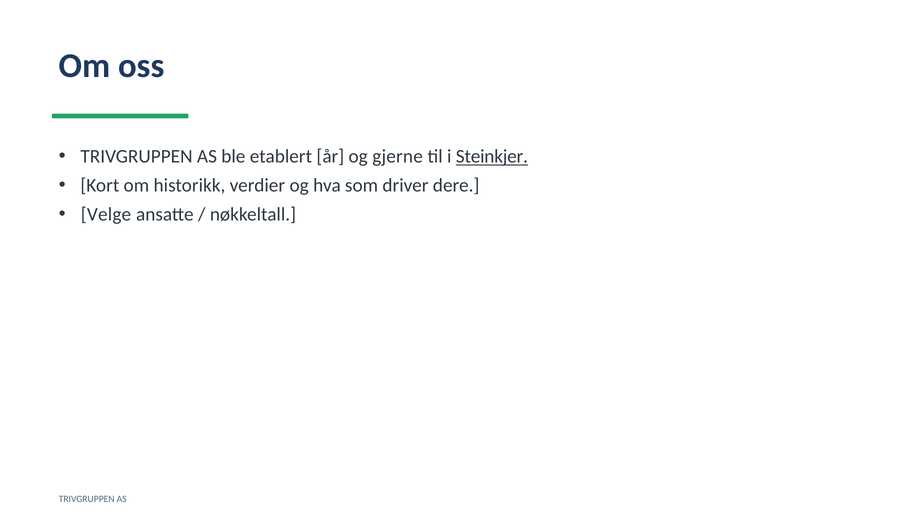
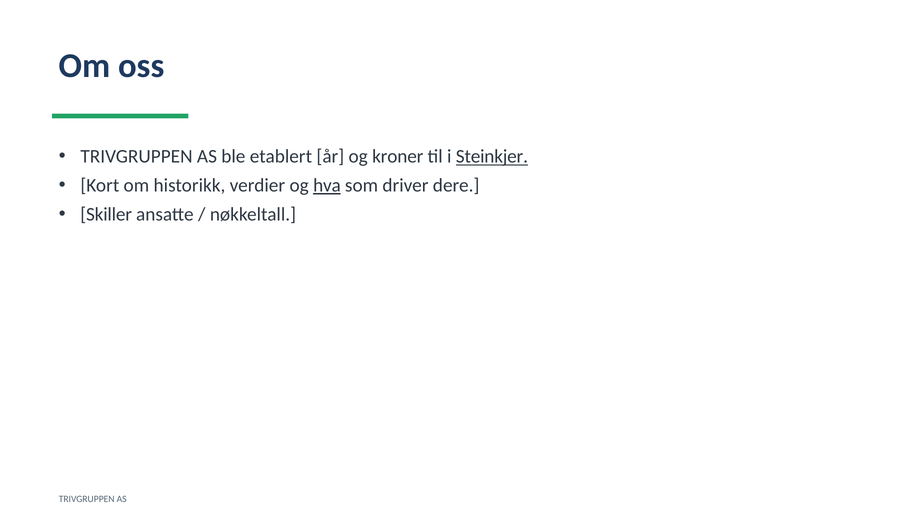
gjerne: gjerne -> kroner
hva underline: none -> present
Velge: Velge -> Skiller
